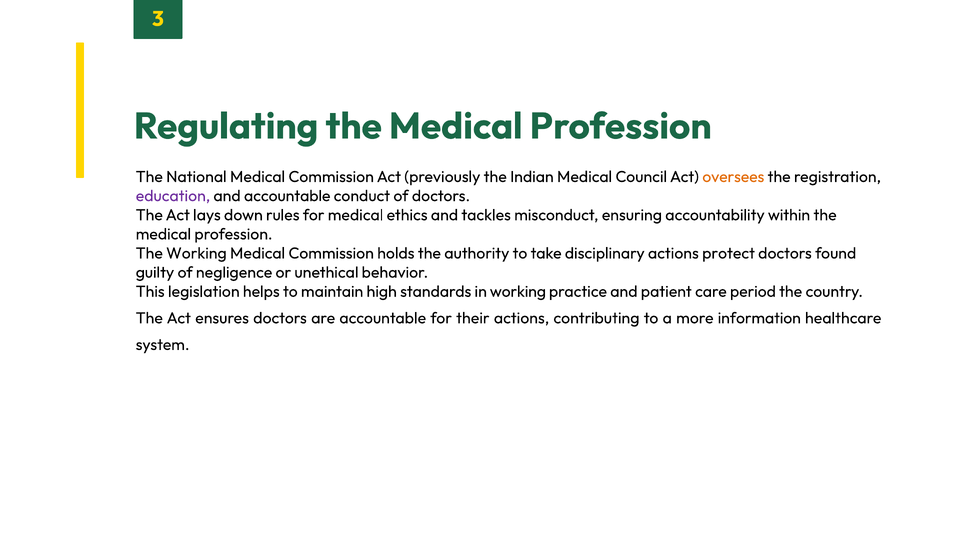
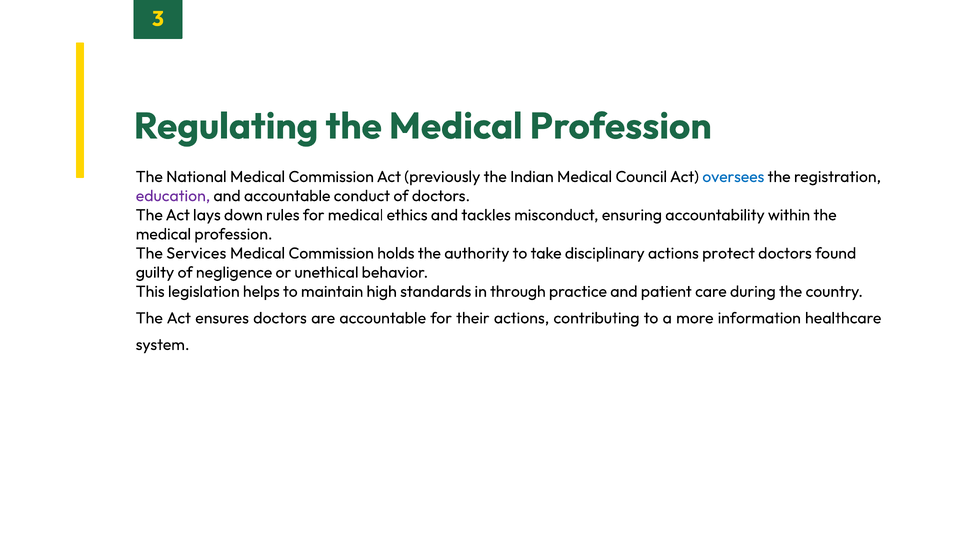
oversees colour: orange -> blue
The Working: Working -> Services
in working: working -> through
period: period -> during
